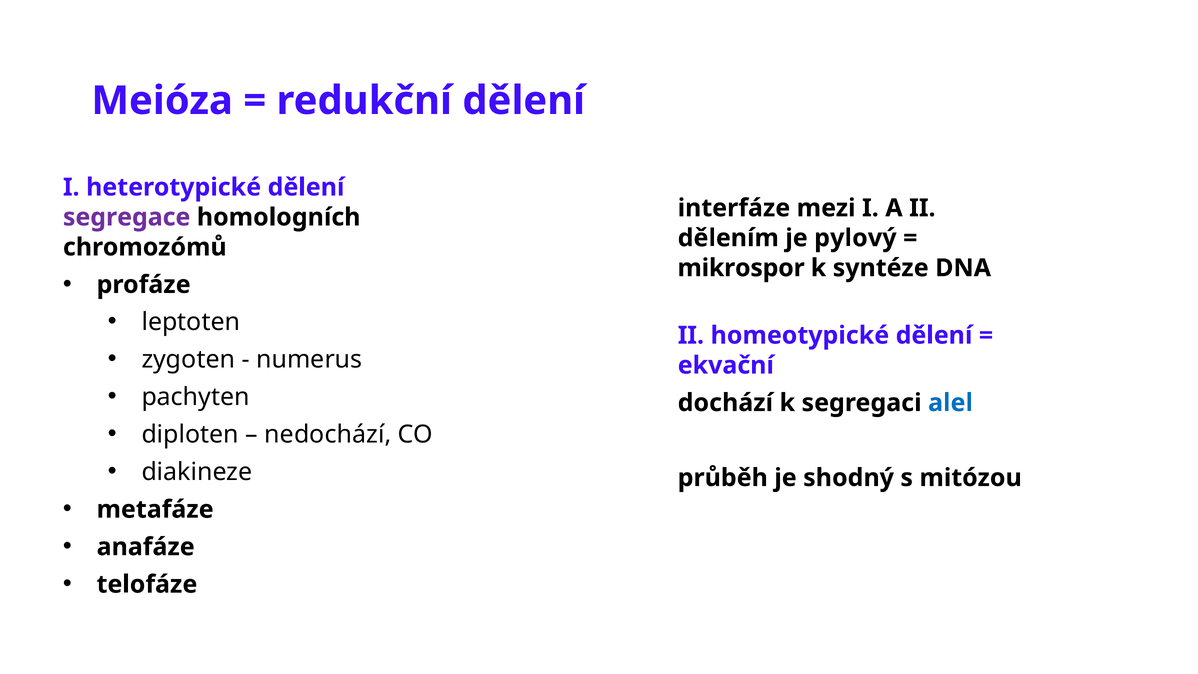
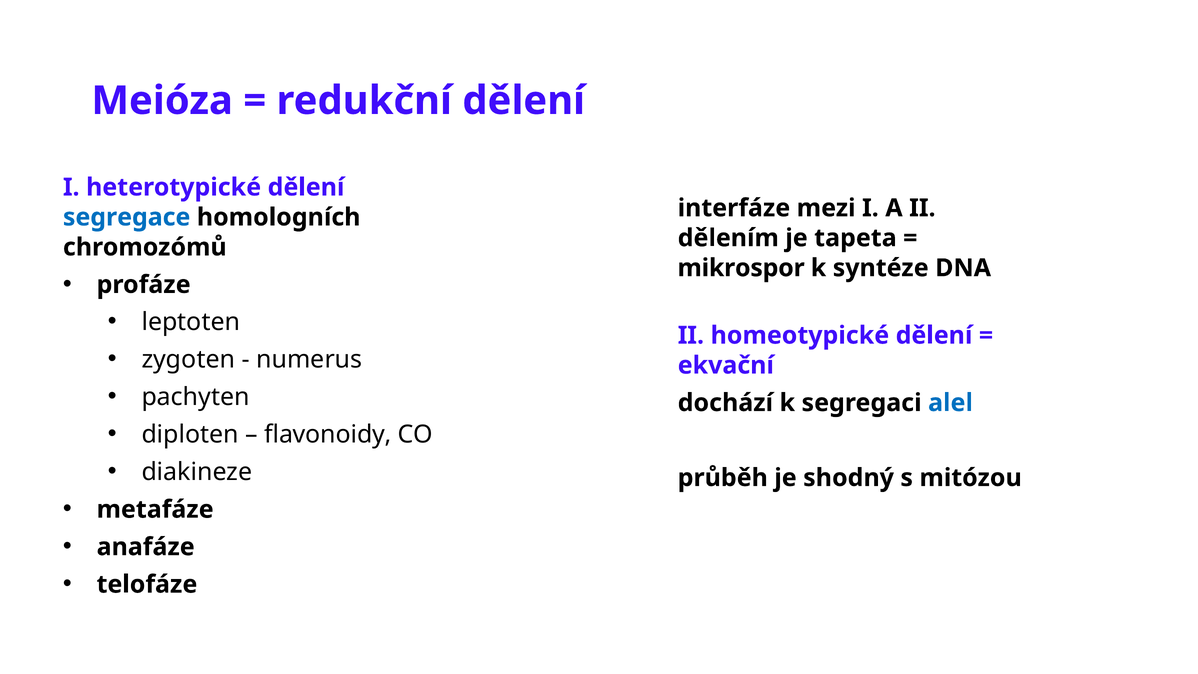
segregace colour: purple -> blue
pylový: pylový -> tapeta
nedochází: nedochází -> flavonoidy
